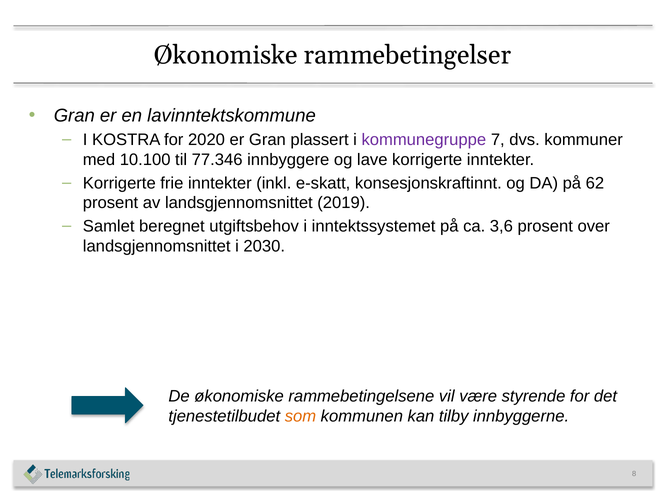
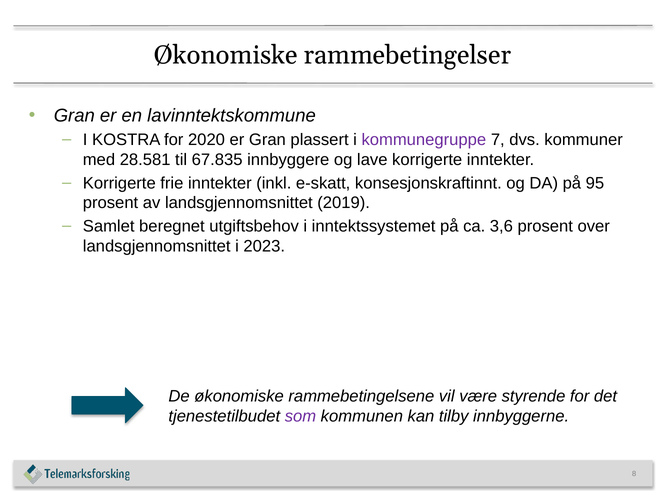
10.100: 10.100 -> 28.581
77.346: 77.346 -> 67.835
62: 62 -> 95
2030: 2030 -> 2023
som colour: orange -> purple
